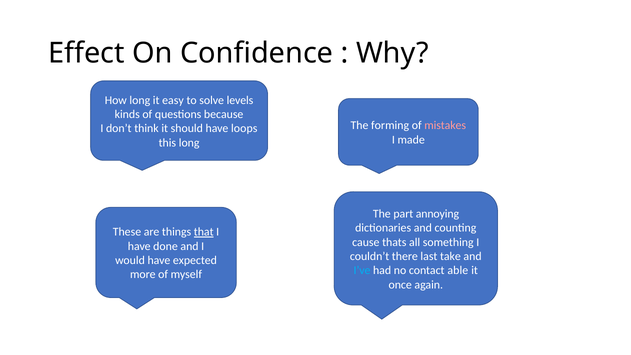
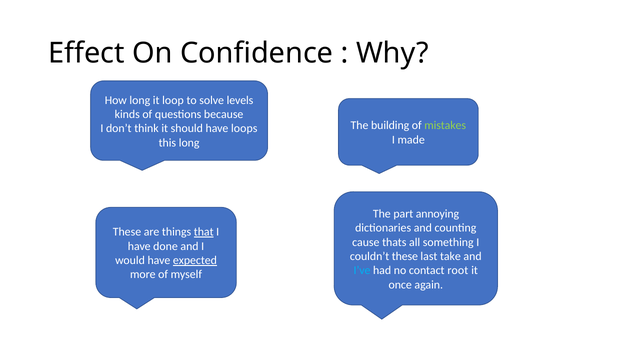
easy: easy -> loop
forming: forming -> building
mistakes colour: pink -> light green
couldn’t there: there -> these
expected underline: none -> present
able: able -> root
